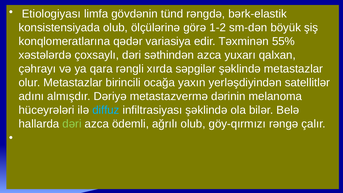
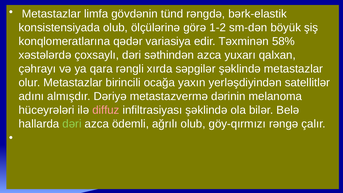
Etiologiyası at (51, 14): Etiologiyası -> Metastazlar
55%: 55% -> 58%
diffuz colour: light blue -> pink
